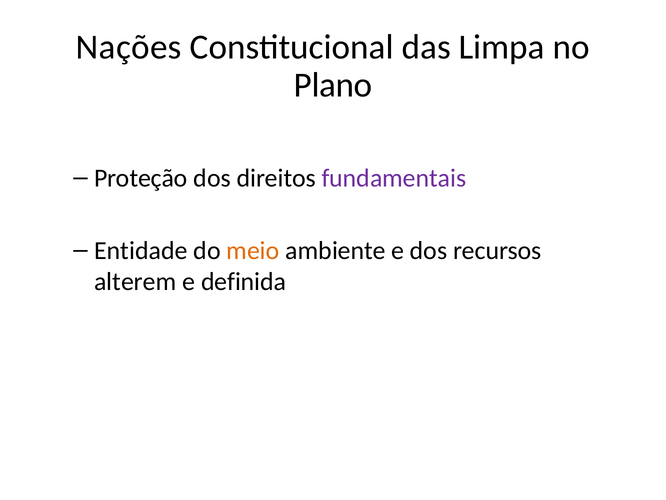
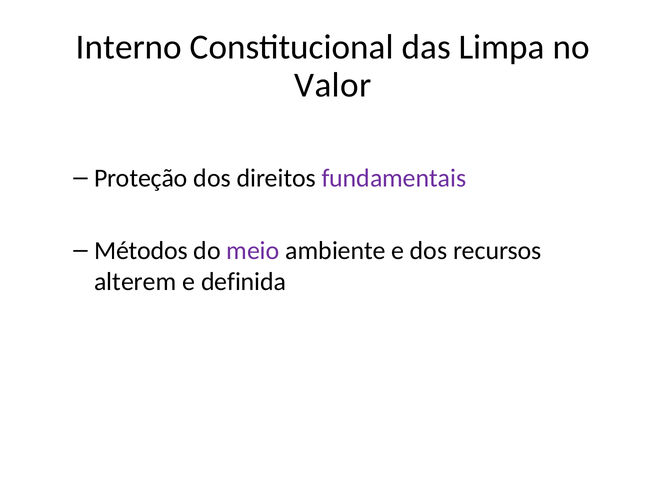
Nações: Nações -> Interno
Plano: Plano -> Valor
Entidade: Entidade -> Métodos
meio colour: orange -> purple
